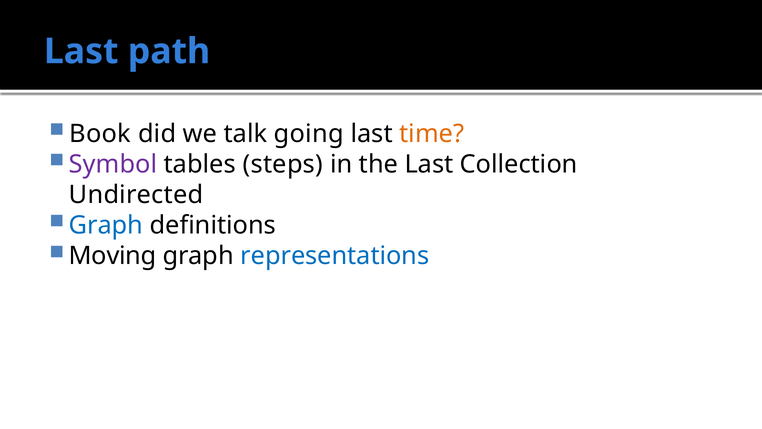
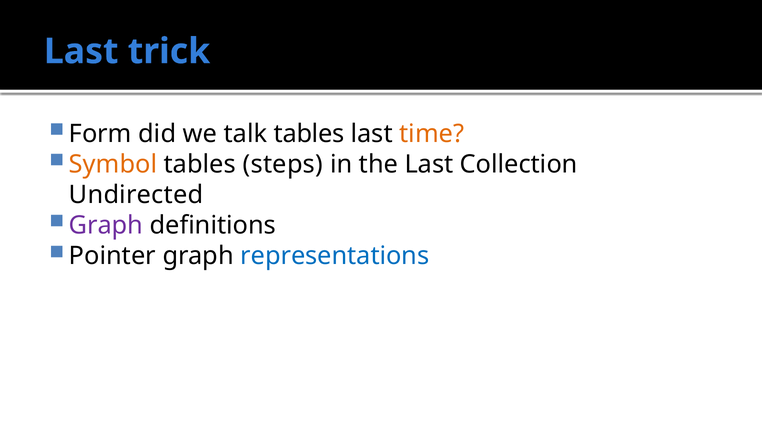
path: path -> trick
Book: Book -> Form
talk going: going -> tables
Symbol colour: purple -> orange
Graph at (106, 225) colour: blue -> purple
Moving: Moving -> Pointer
